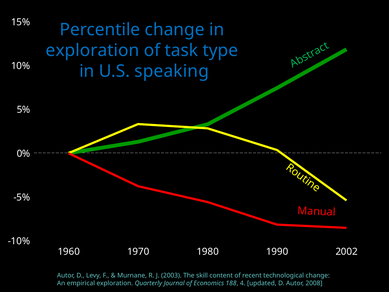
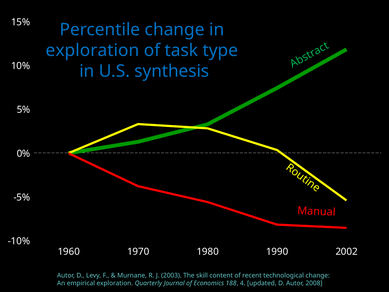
speaking: speaking -> synthesis
